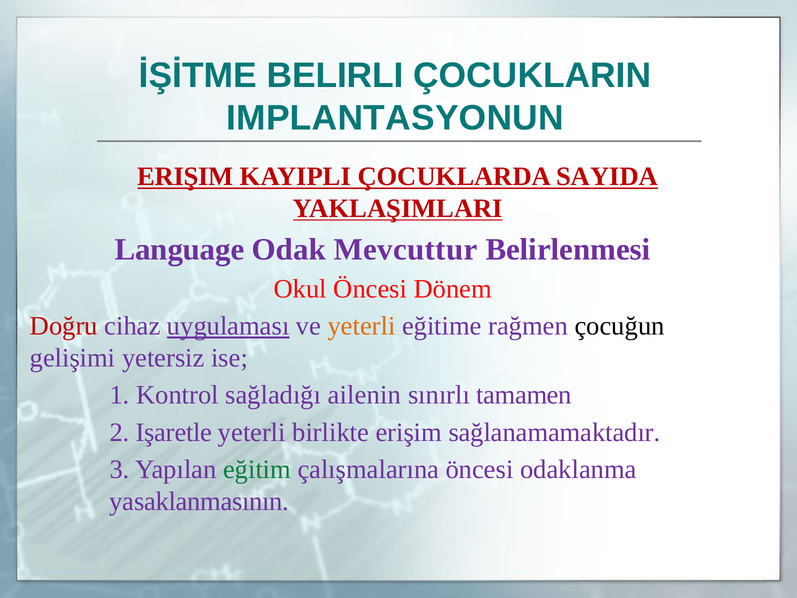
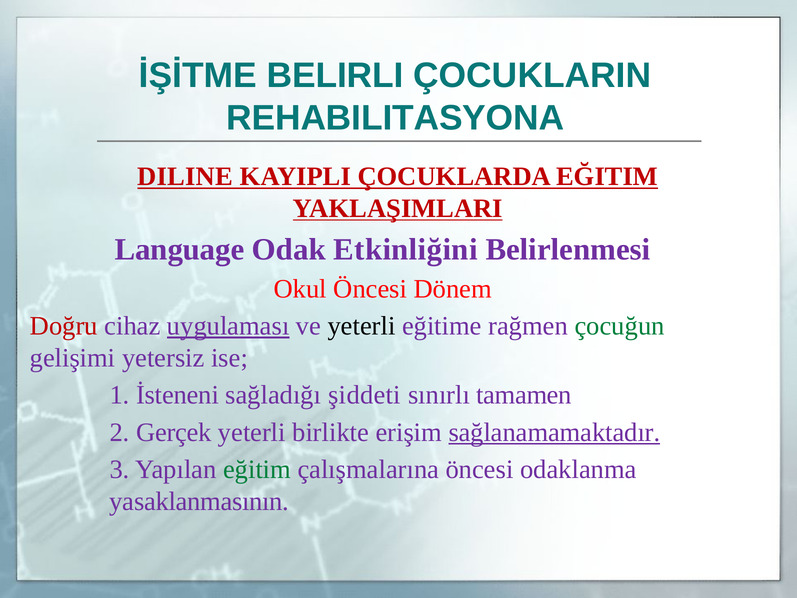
IMPLANTASYONUN: IMPLANTASYONUN -> REHABILITASYONA
ERIŞIM at (185, 176): ERIŞIM -> DILINE
ÇOCUKLARDA SAYIDA: SAYIDA -> EĞITIM
Mevcuttur: Mevcuttur -> Etkinliğini
yeterli at (362, 326) colour: orange -> black
çocuğun colour: black -> green
Kontrol: Kontrol -> İsteneni
ailenin: ailenin -> şiddeti
Işaretle: Işaretle -> Gerçek
sağlanamamaktadır underline: none -> present
